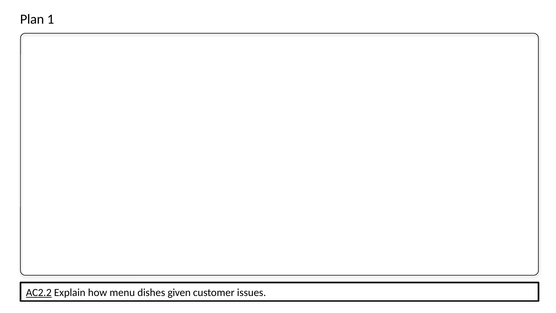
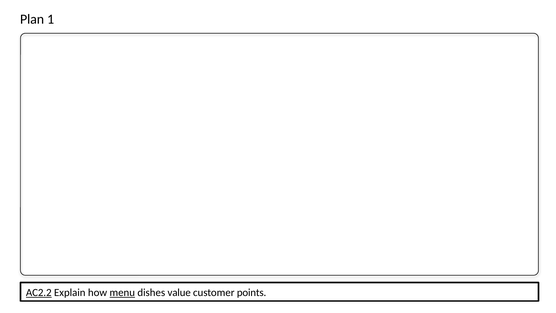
menu underline: none -> present
given: given -> value
issues: issues -> points
